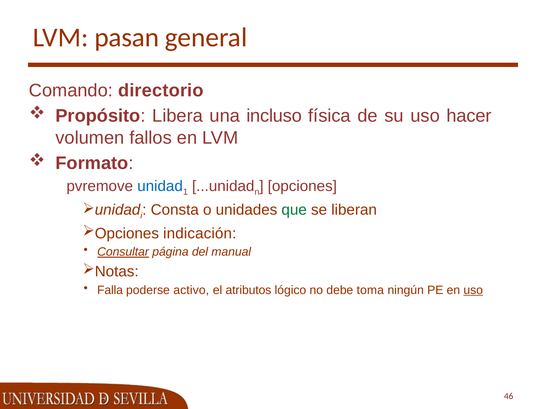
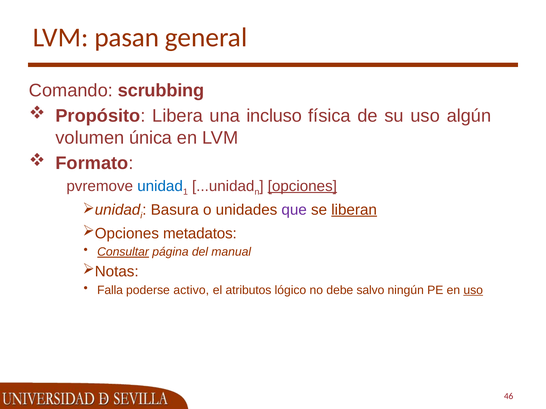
directorio: directorio -> scrubbing
hacer: hacer -> algún
fallos: fallos -> única
opciones underline: none -> present
Consta: Consta -> Basura
que colour: green -> purple
liberan underline: none -> present
indicación: indicación -> metadatos
toma: toma -> salvo
